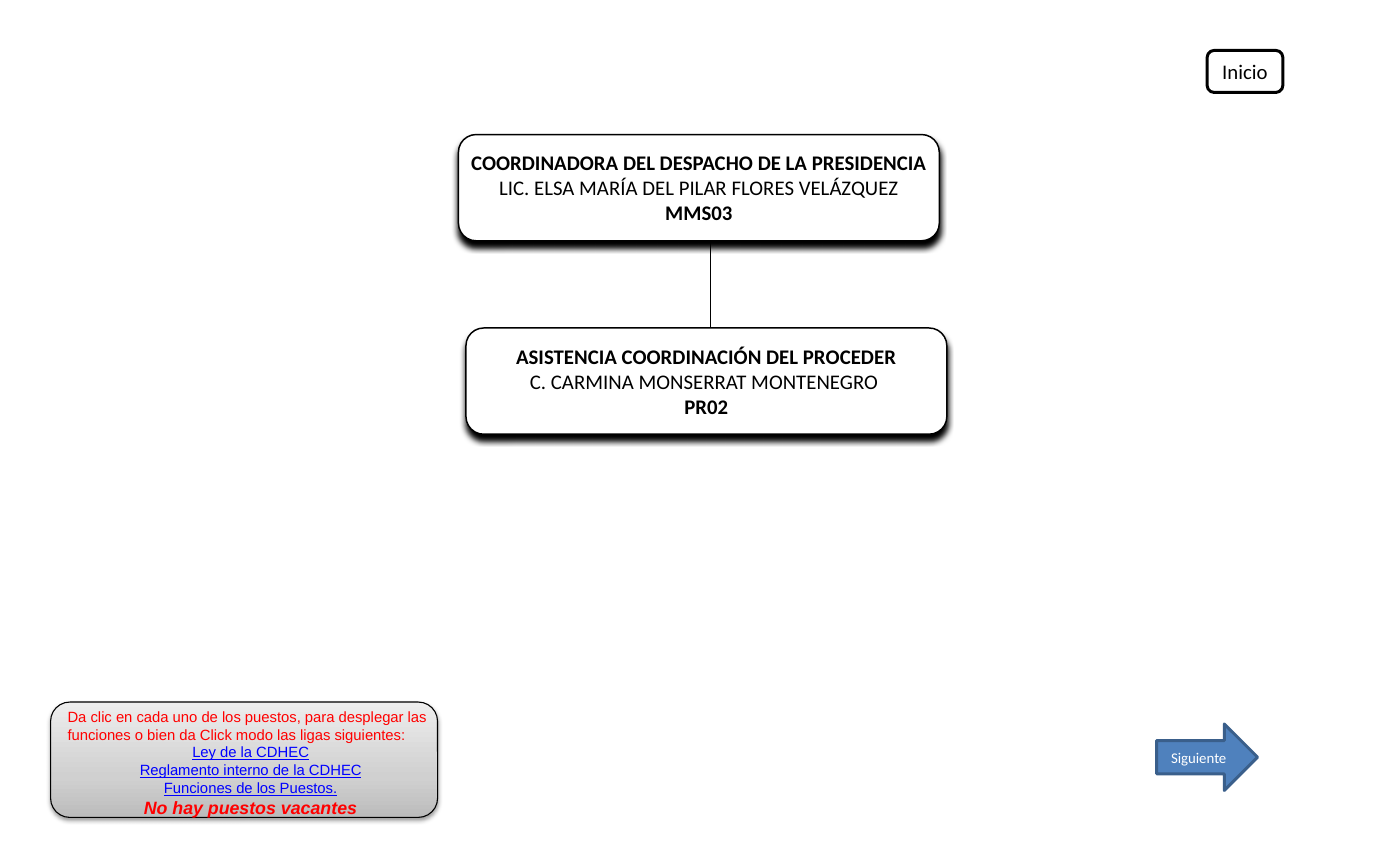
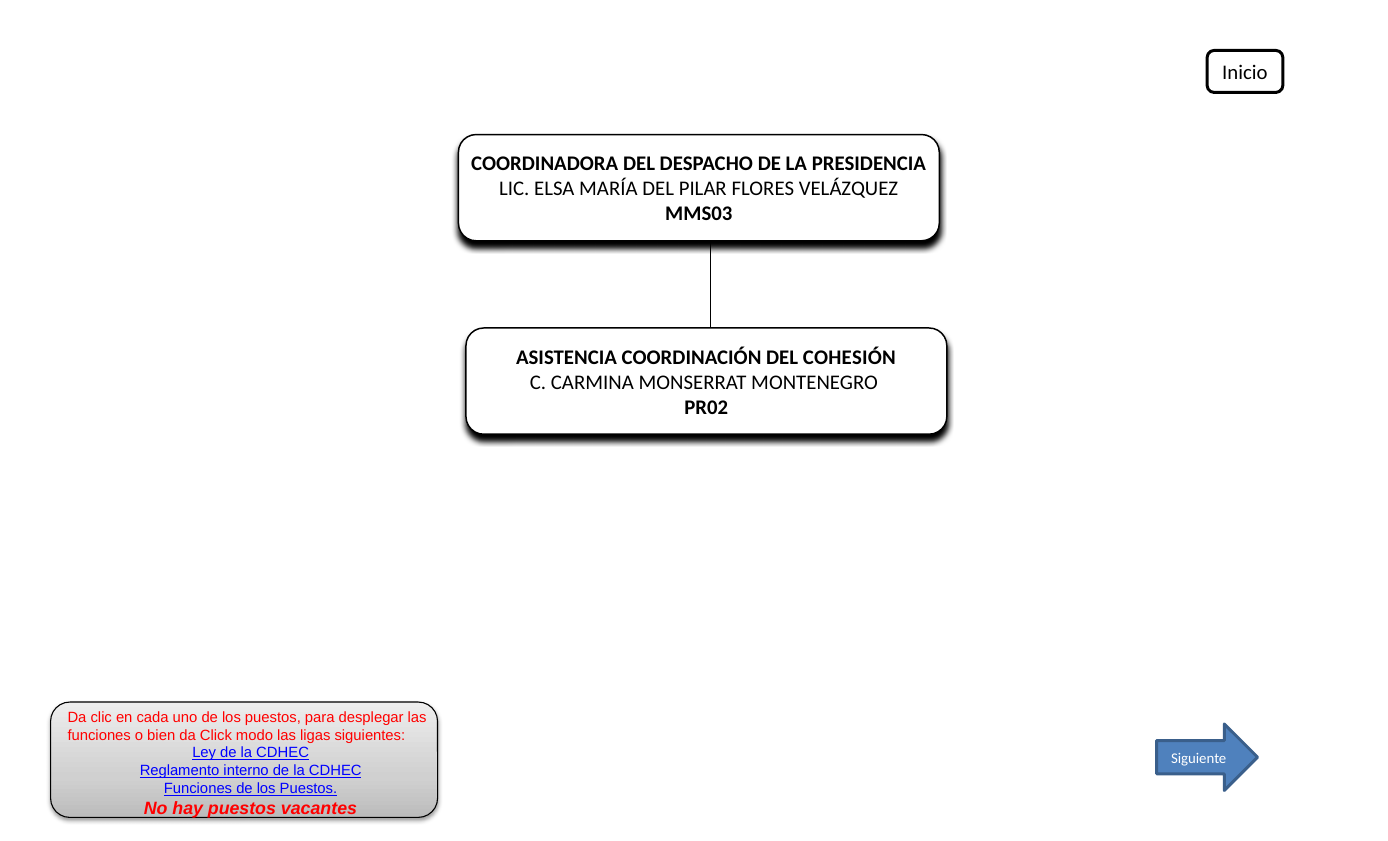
PROCEDER: PROCEDER -> COHESIÓN
